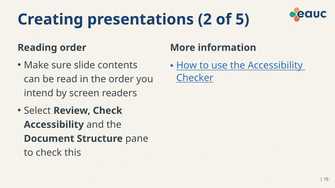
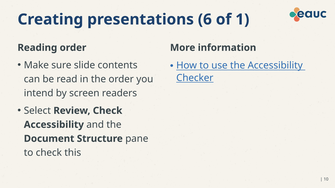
2: 2 -> 6
5: 5 -> 1
